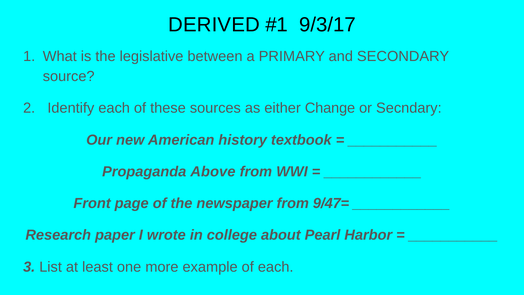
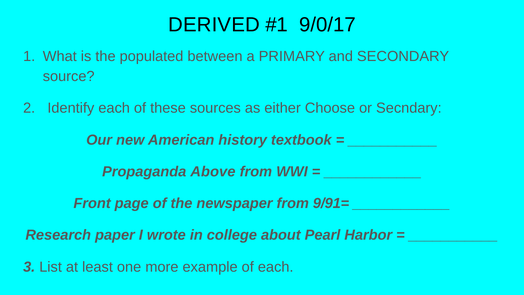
9/3/17: 9/3/17 -> 9/0/17
legislative: legislative -> populated
Change: Change -> Choose
9/47=: 9/47= -> 9/91=
